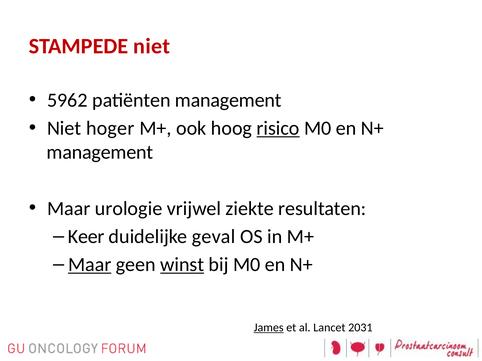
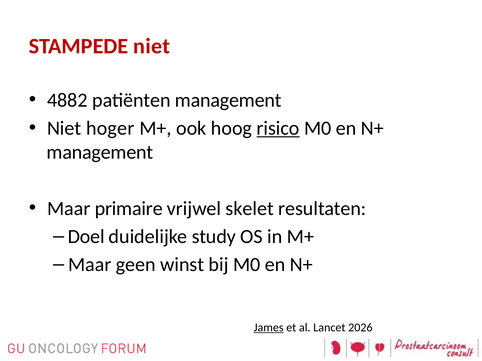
5962: 5962 -> 4882
urologie: urologie -> primaire
ziekte: ziekte -> skelet
Keer: Keer -> Doel
geval: geval -> study
Maar at (90, 265) underline: present -> none
winst underline: present -> none
2031: 2031 -> 2026
